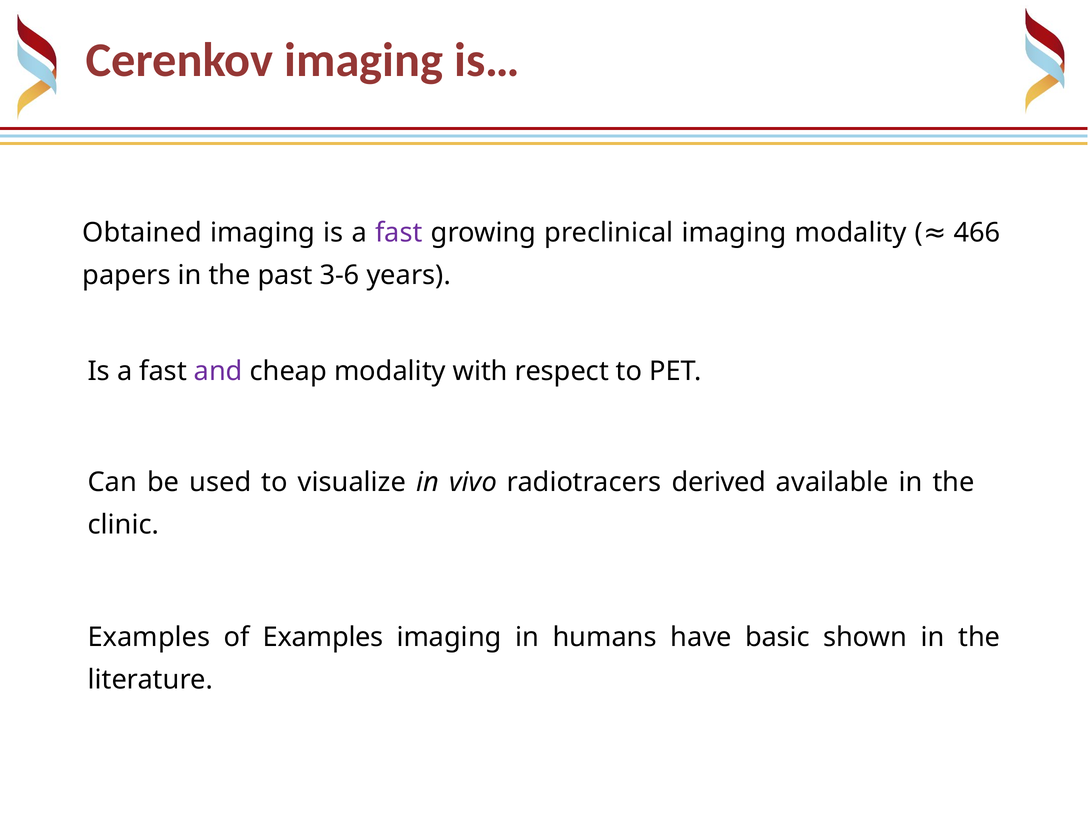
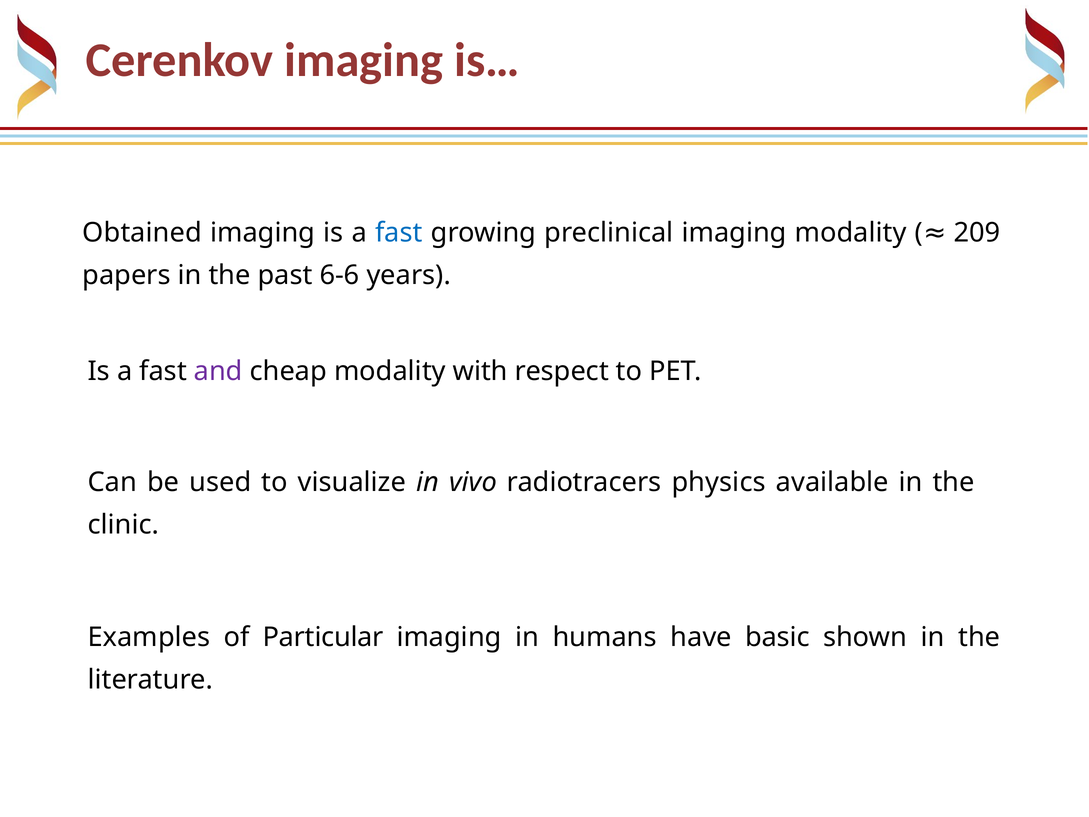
fast at (399, 233) colour: purple -> blue
466: 466 -> 209
3-6: 3-6 -> 6-6
derived: derived -> physics
of Examples: Examples -> Particular
